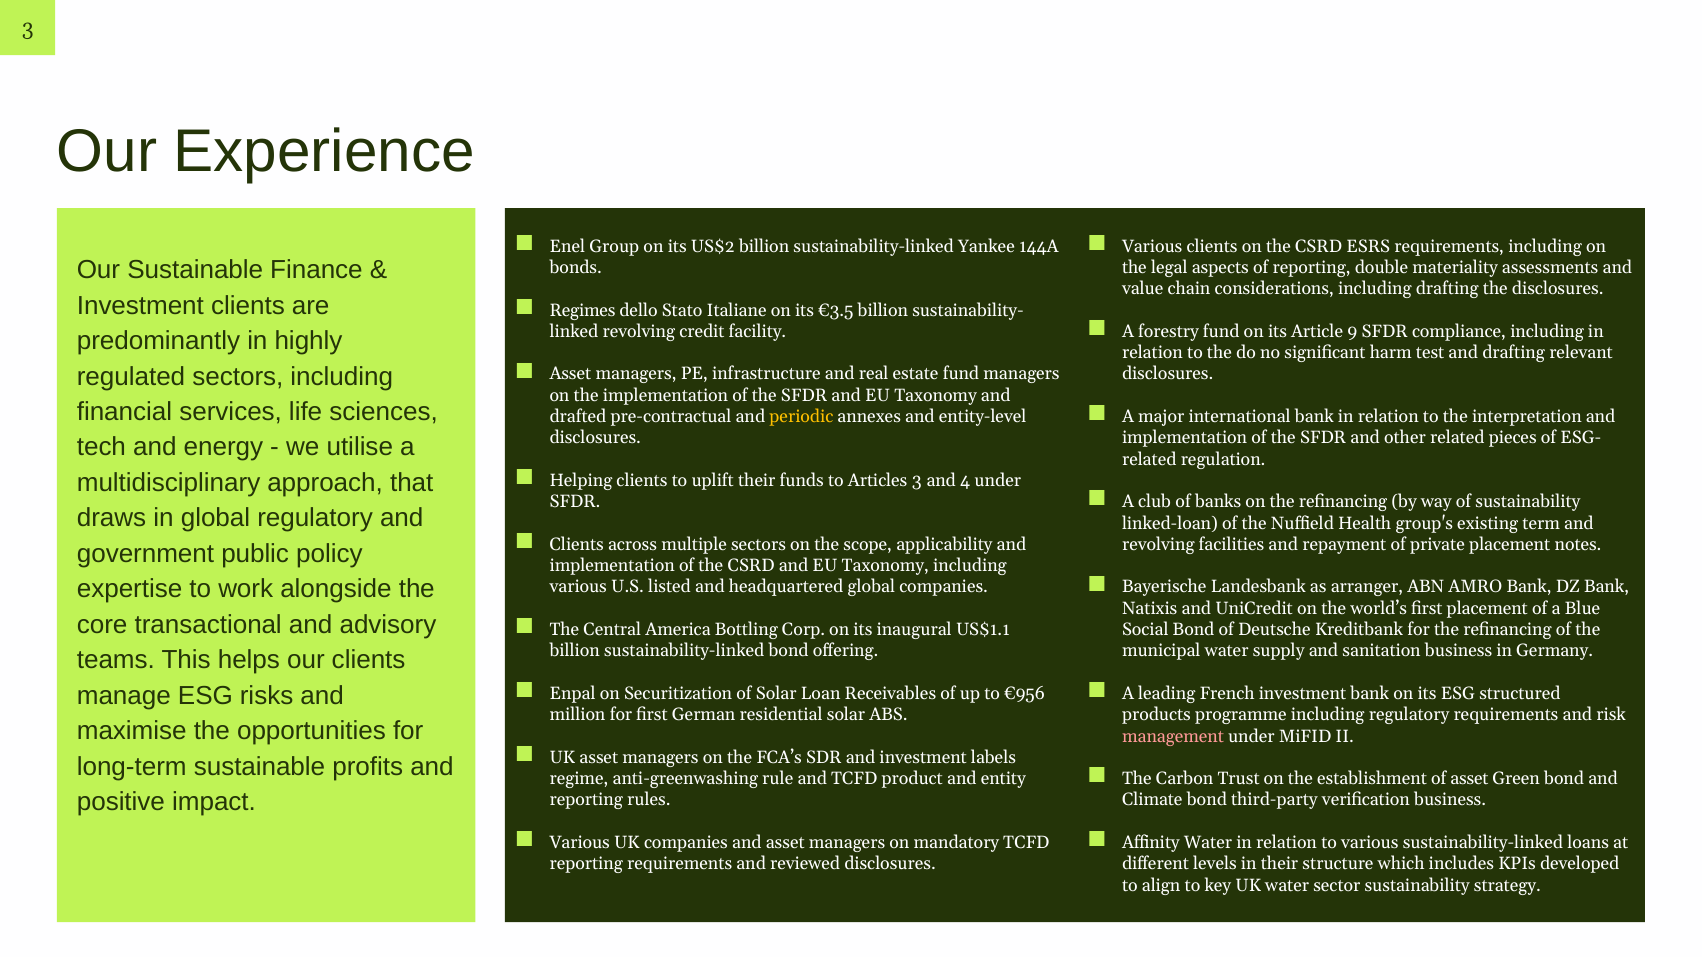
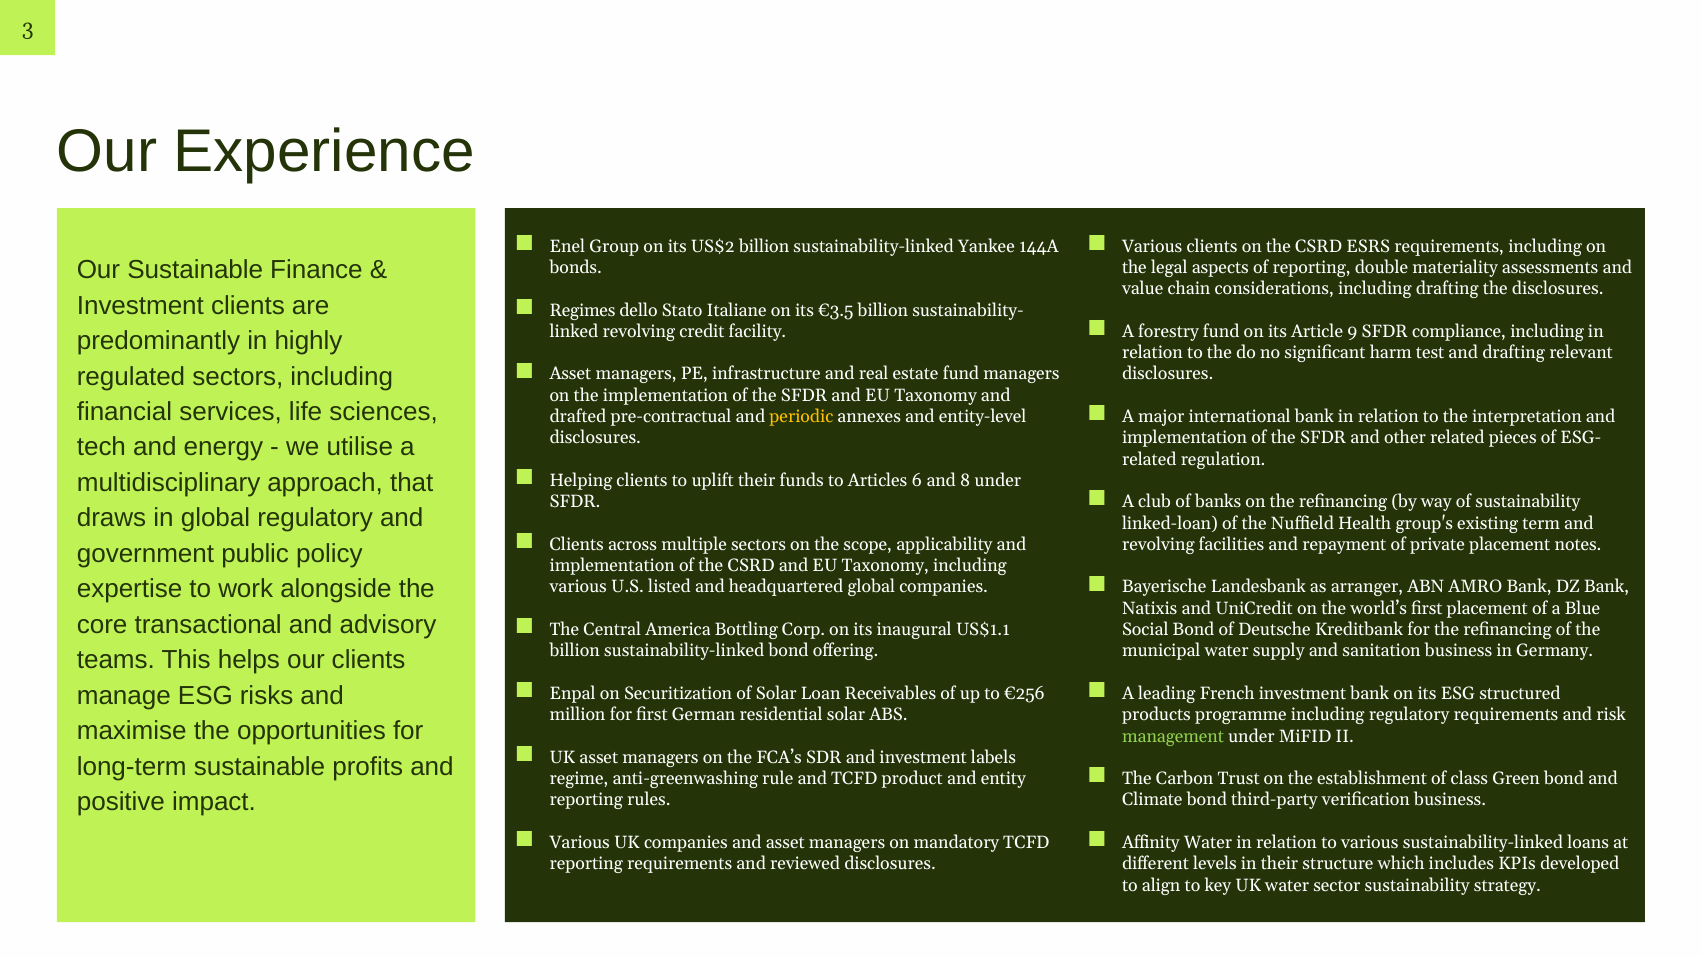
Articles 3: 3 -> 6
4: 4 -> 8
€956: €956 -> €256
management colour: pink -> light green
of asset: asset -> class
